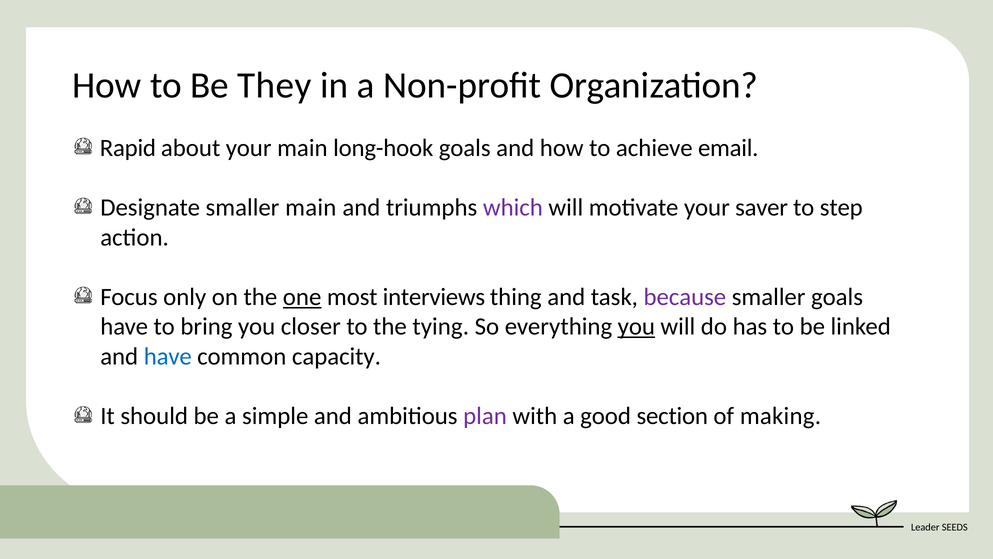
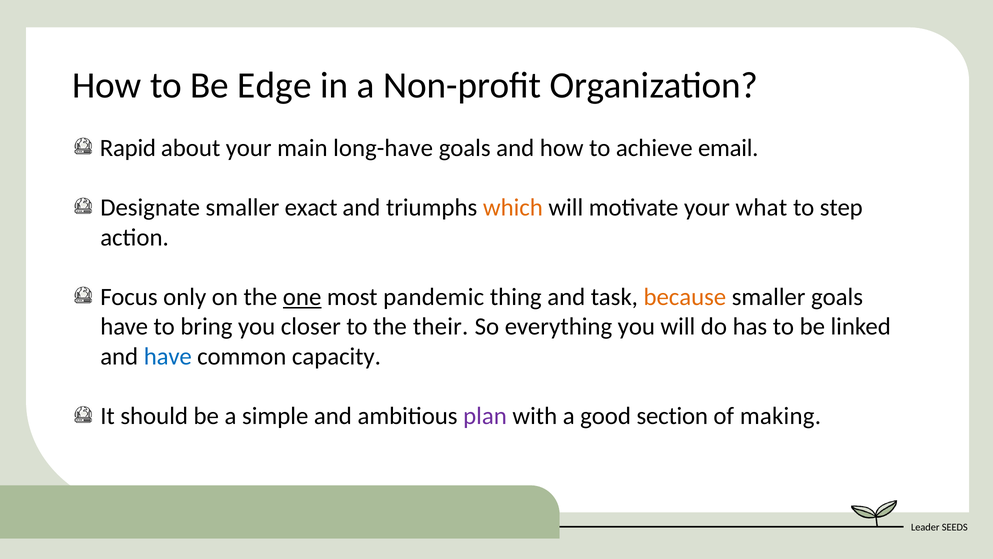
They: They -> Edge
long-hook: long-hook -> long-have
smaller main: main -> exact
which colour: purple -> orange
saver: saver -> what
interviews: interviews -> pandemic
because colour: purple -> orange
tying: tying -> their
you at (636, 326) underline: present -> none
